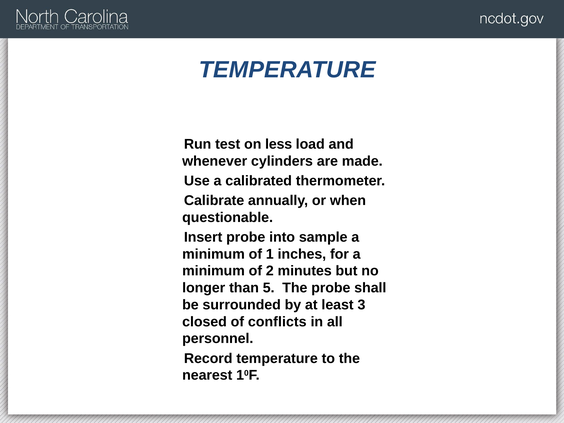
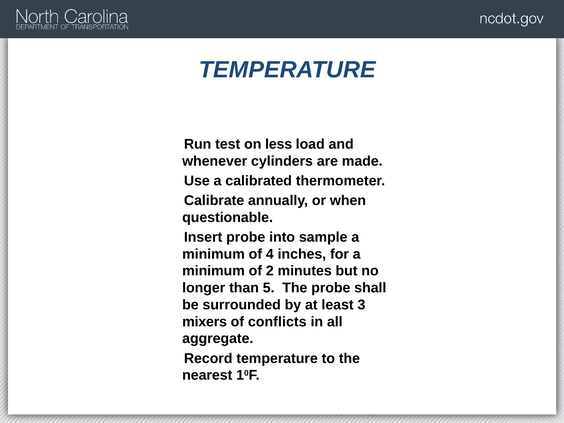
1: 1 -> 4
closed: closed -> mixers
personnel: personnel -> aggregate
